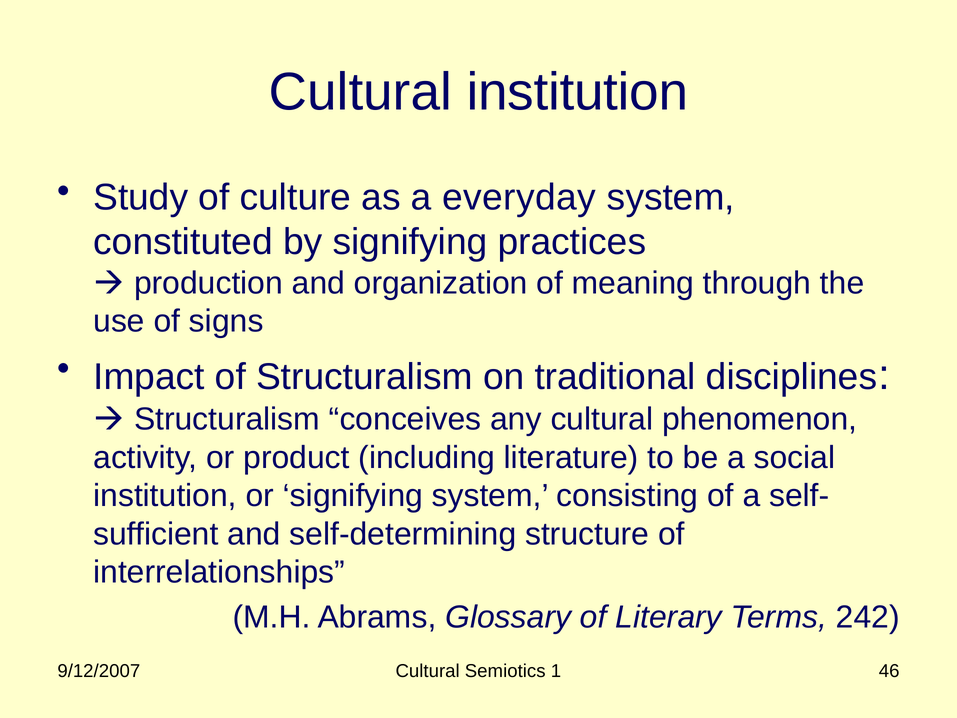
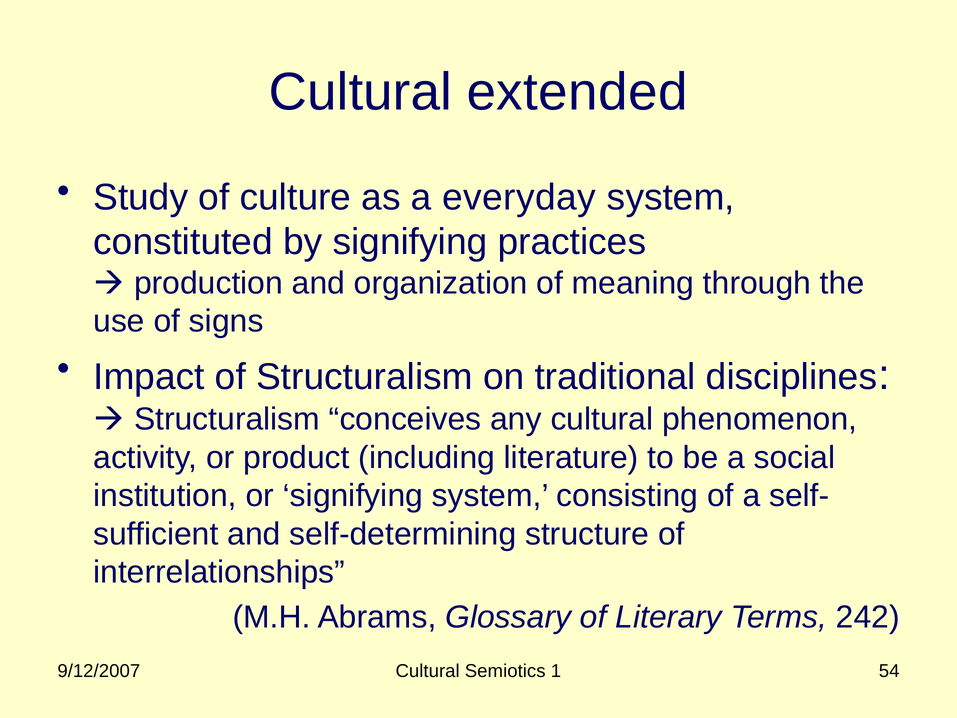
Cultural institution: institution -> extended
46: 46 -> 54
